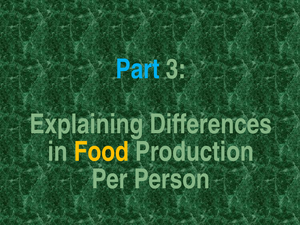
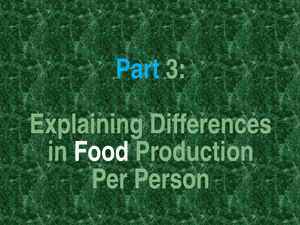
Food colour: yellow -> white
